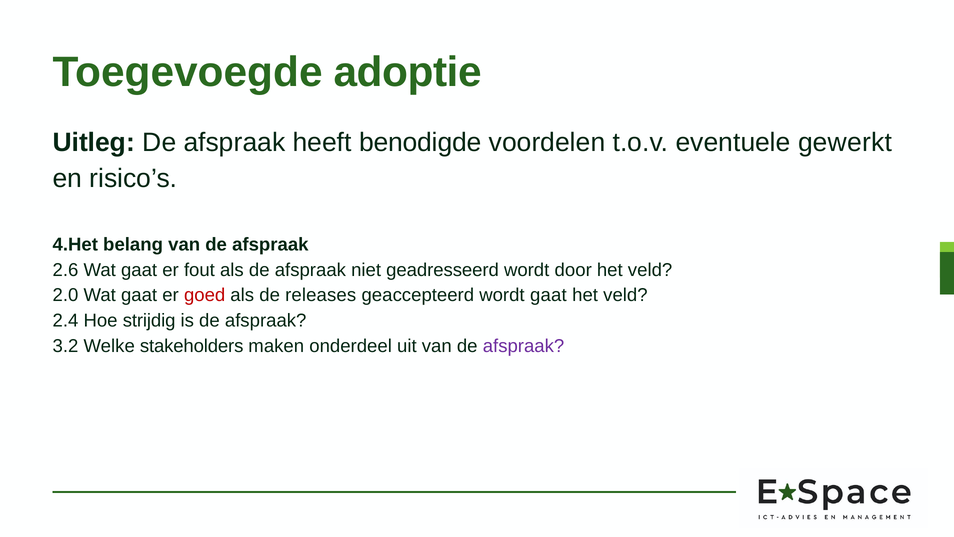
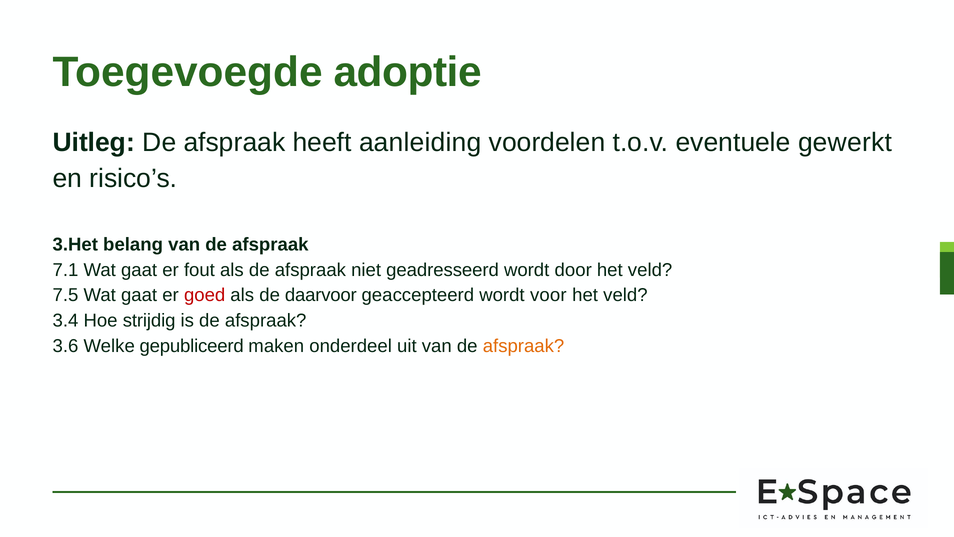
benodigde: benodigde -> aanleiding
4.Het: 4.Het -> 3.Het
2.6: 2.6 -> 7.1
2.0: 2.0 -> 7.5
releases: releases -> daarvoor
wordt gaat: gaat -> voor
2.4: 2.4 -> 3.4
3.2: 3.2 -> 3.6
stakeholders: stakeholders -> gepubliceerd
afspraak at (524, 346) colour: purple -> orange
